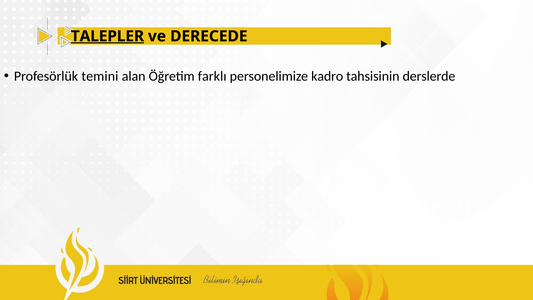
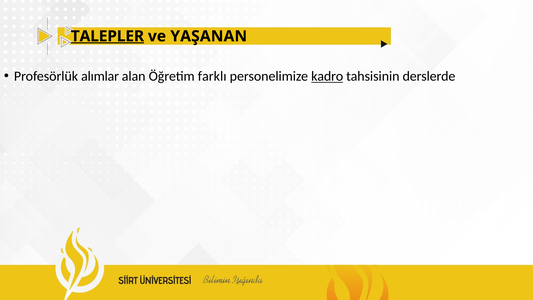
DERECEDE: DERECEDE -> YAŞANAN
temini: temini -> alımlar
kadro underline: none -> present
